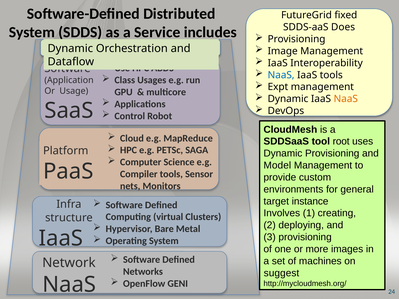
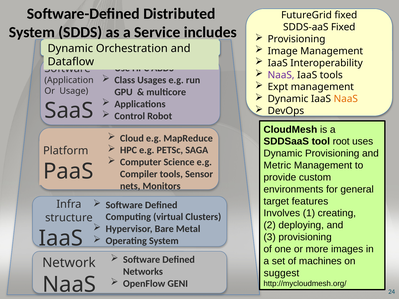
SDDS-aaS Does: Does -> Fixed
NaaS at (281, 75) colour: blue -> purple
Model: Model -> Metric
instance: instance -> features
